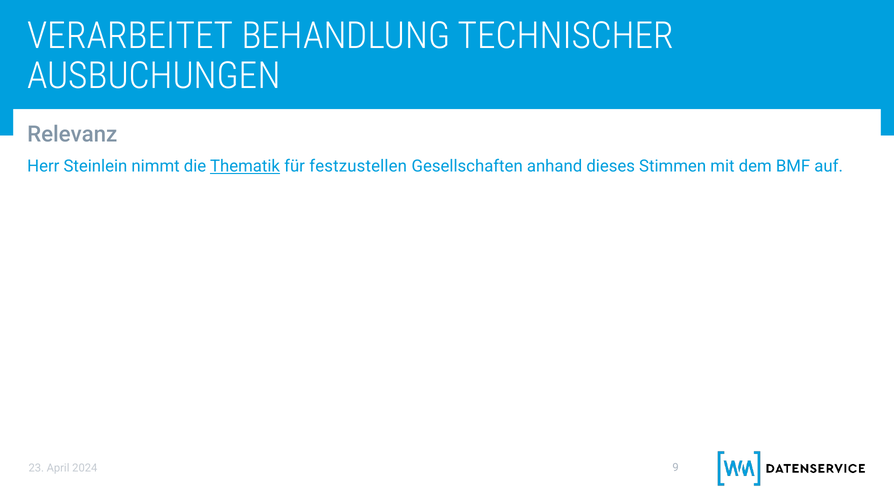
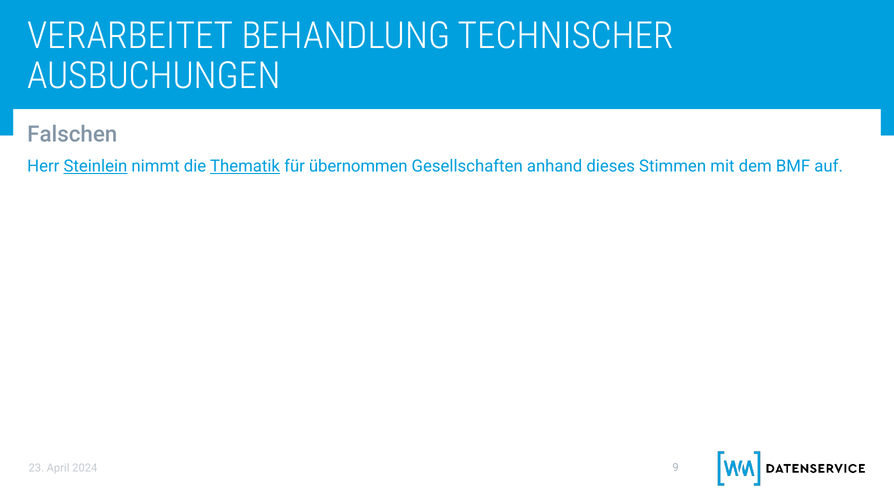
Relevanz: Relevanz -> Falschen
Steinlein underline: none -> present
festzustellen: festzustellen -> übernommen
